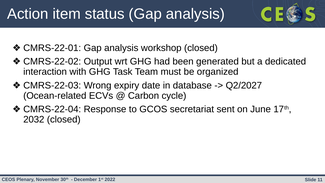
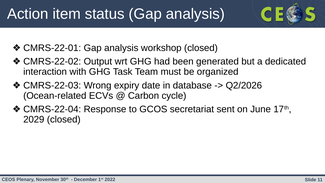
Q2/2027: Q2/2027 -> Q2/2026
2032: 2032 -> 2029
